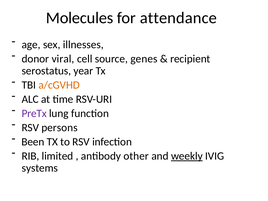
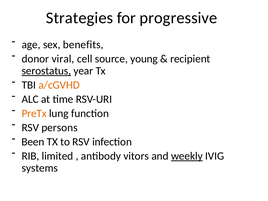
Molecules: Molecules -> Strategies
attendance: attendance -> progressive
illnesses: illnesses -> benefits
genes: genes -> young
serostatus underline: none -> present
PreTx colour: purple -> orange
other: other -> vitors
